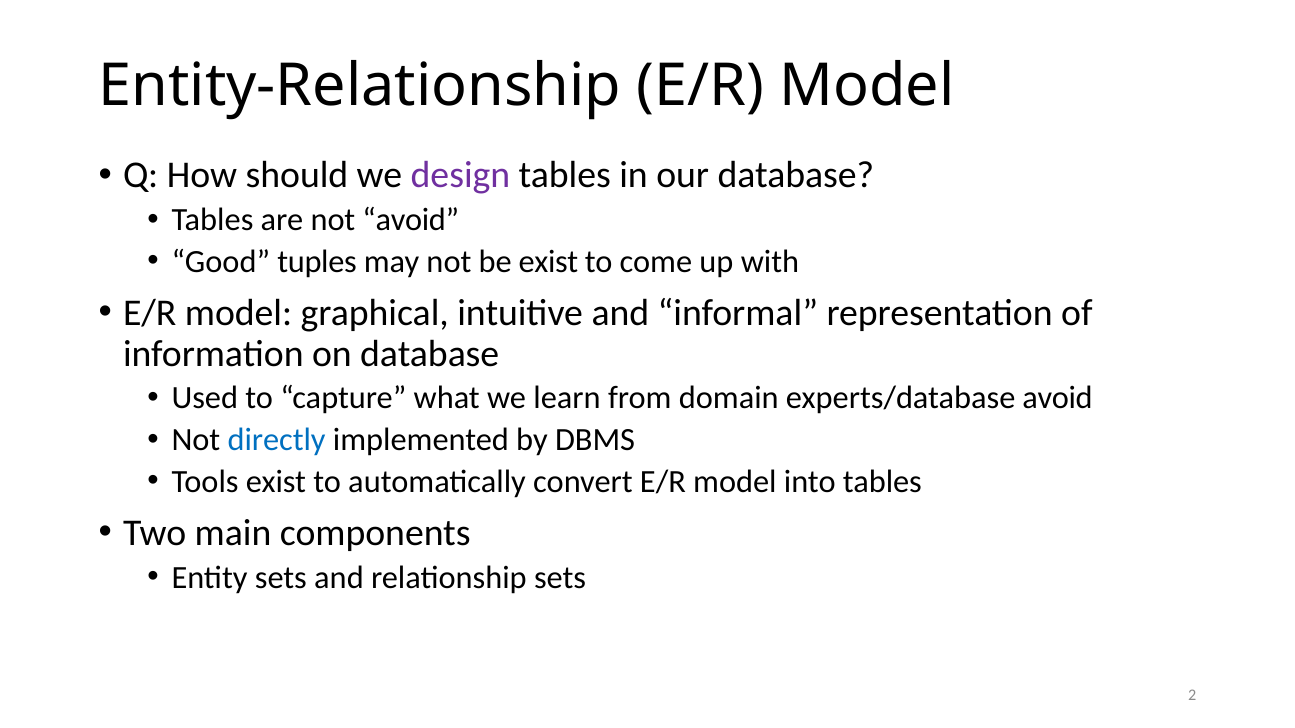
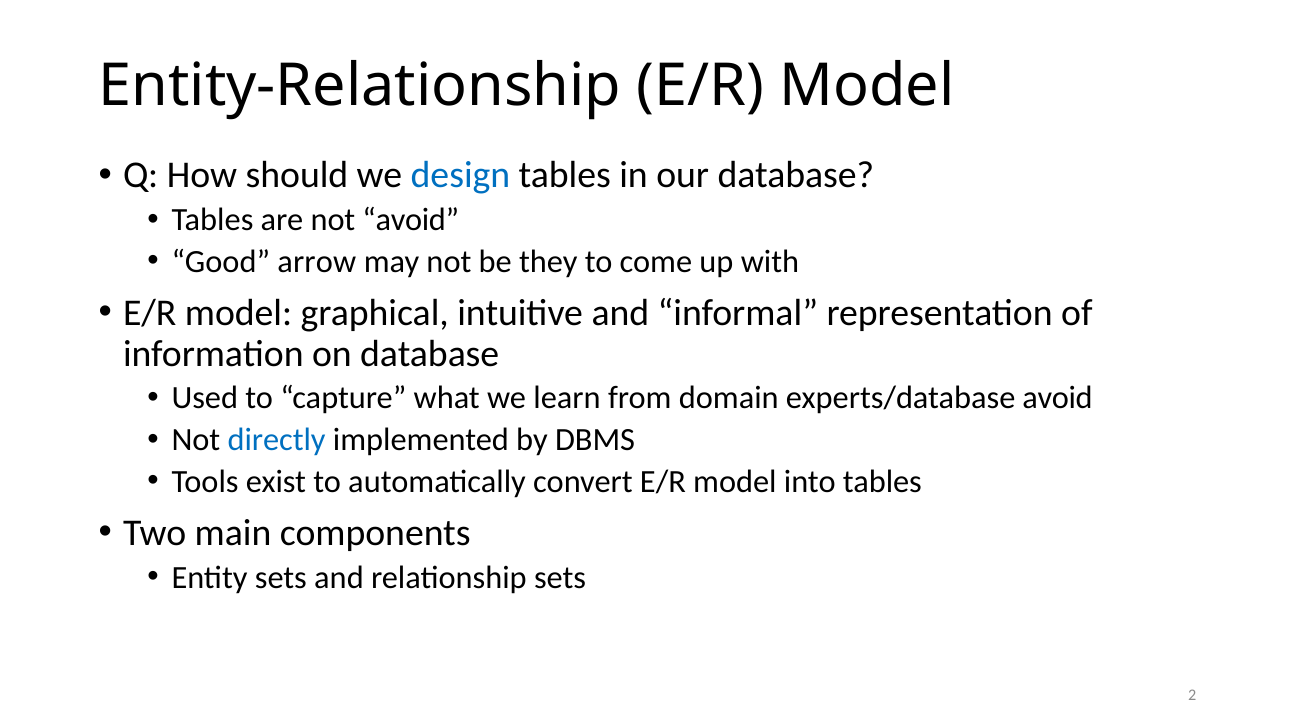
design colour: purple -> blue
tuples: tuples -> arrow
be exist: exist -> they
